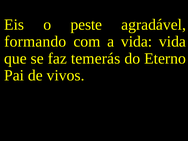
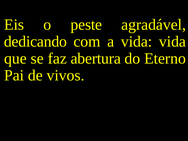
formando: formando -> dedicando
temerás: temerás -> abertura
